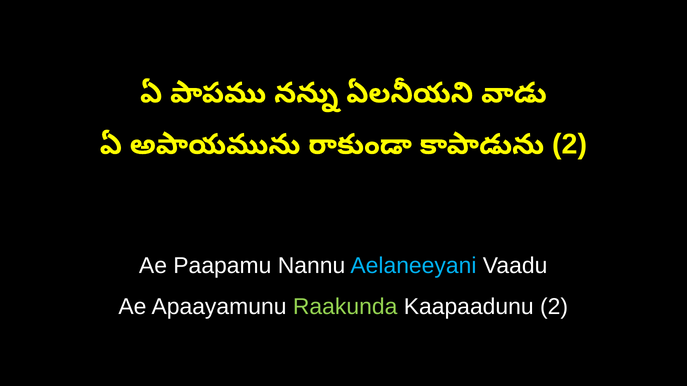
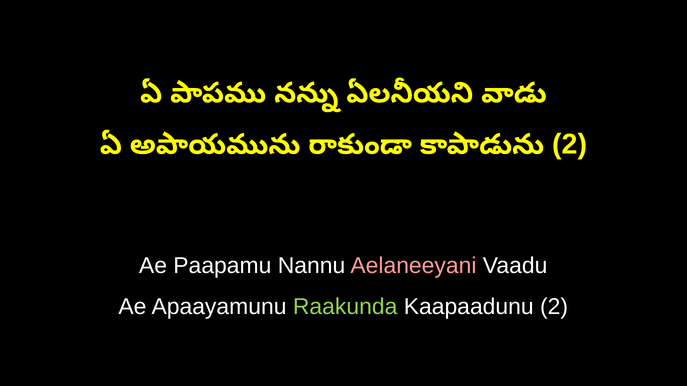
Aelaneeyani colour: light blue -> pink
